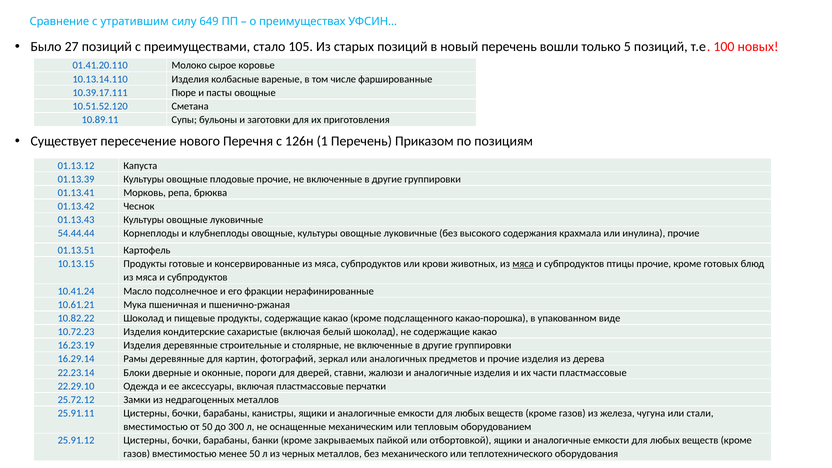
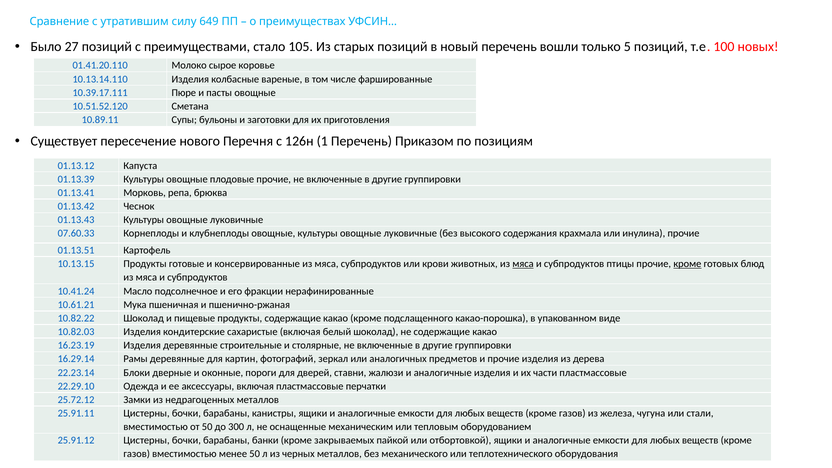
54.44.44: 54.44.44 -> 07.60.33
кроме at (687, 264) underline: none -> present
10.72.23: 10.72.23 -> 10.82.03
